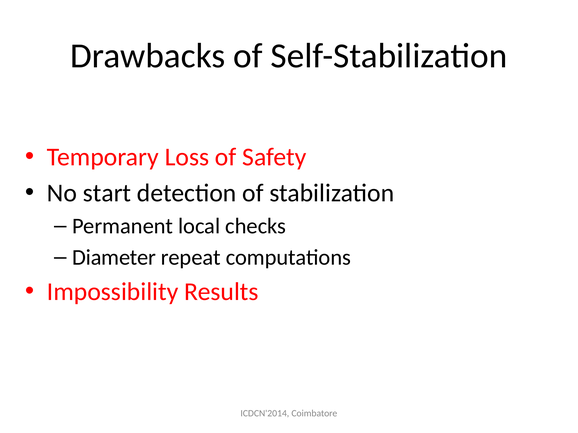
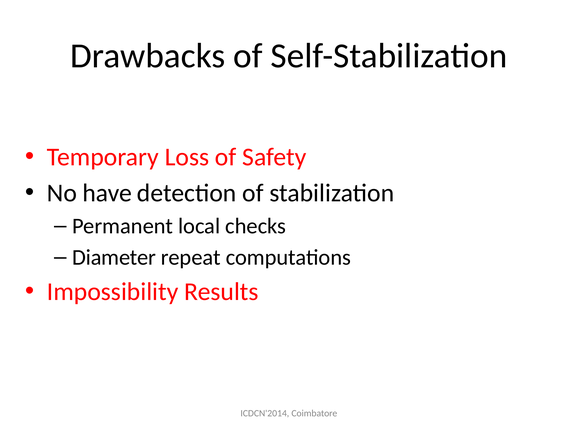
start: start -> have
